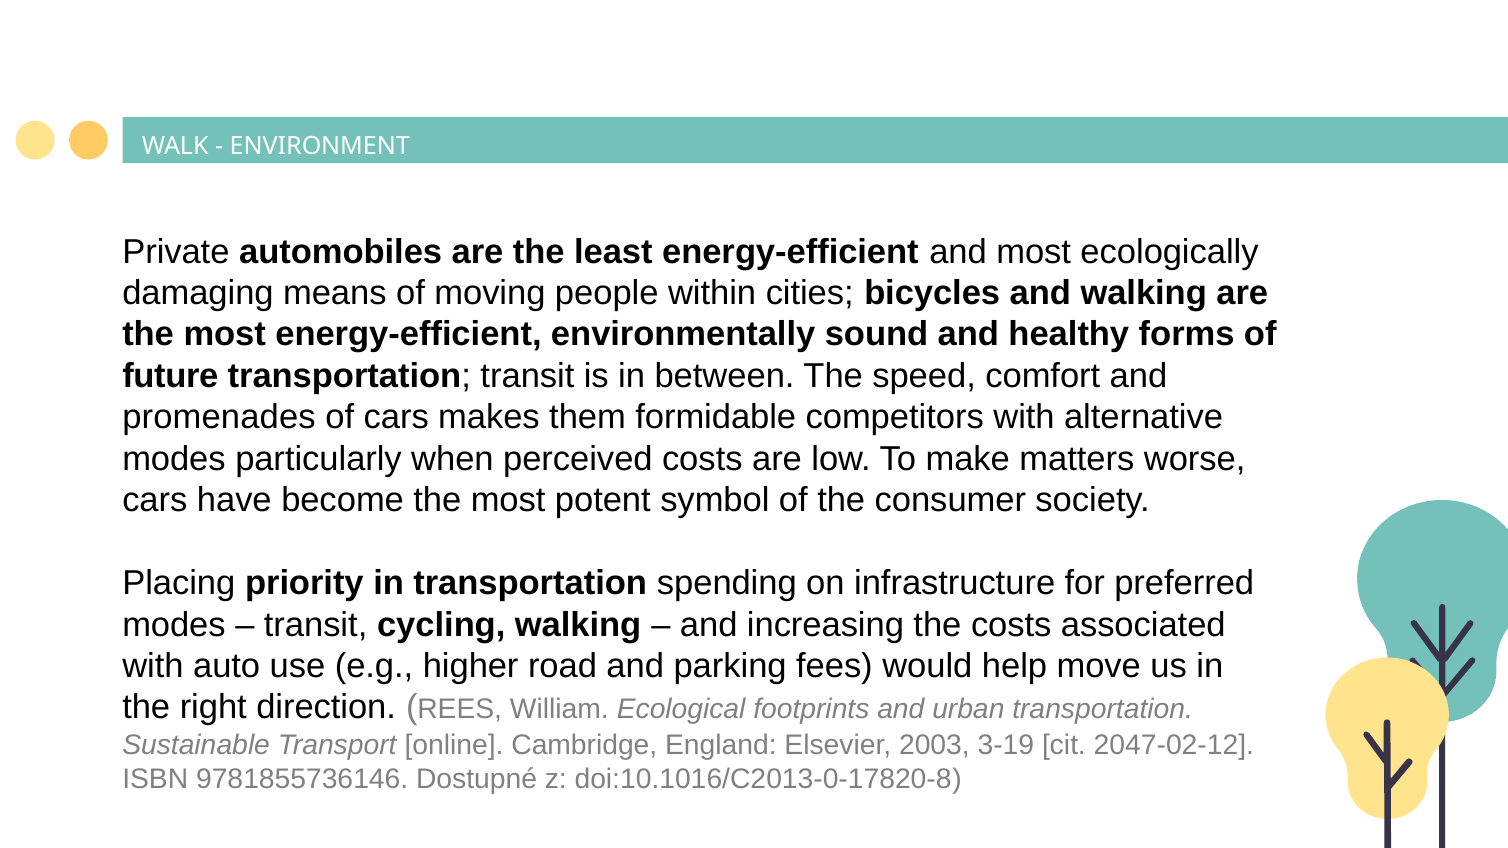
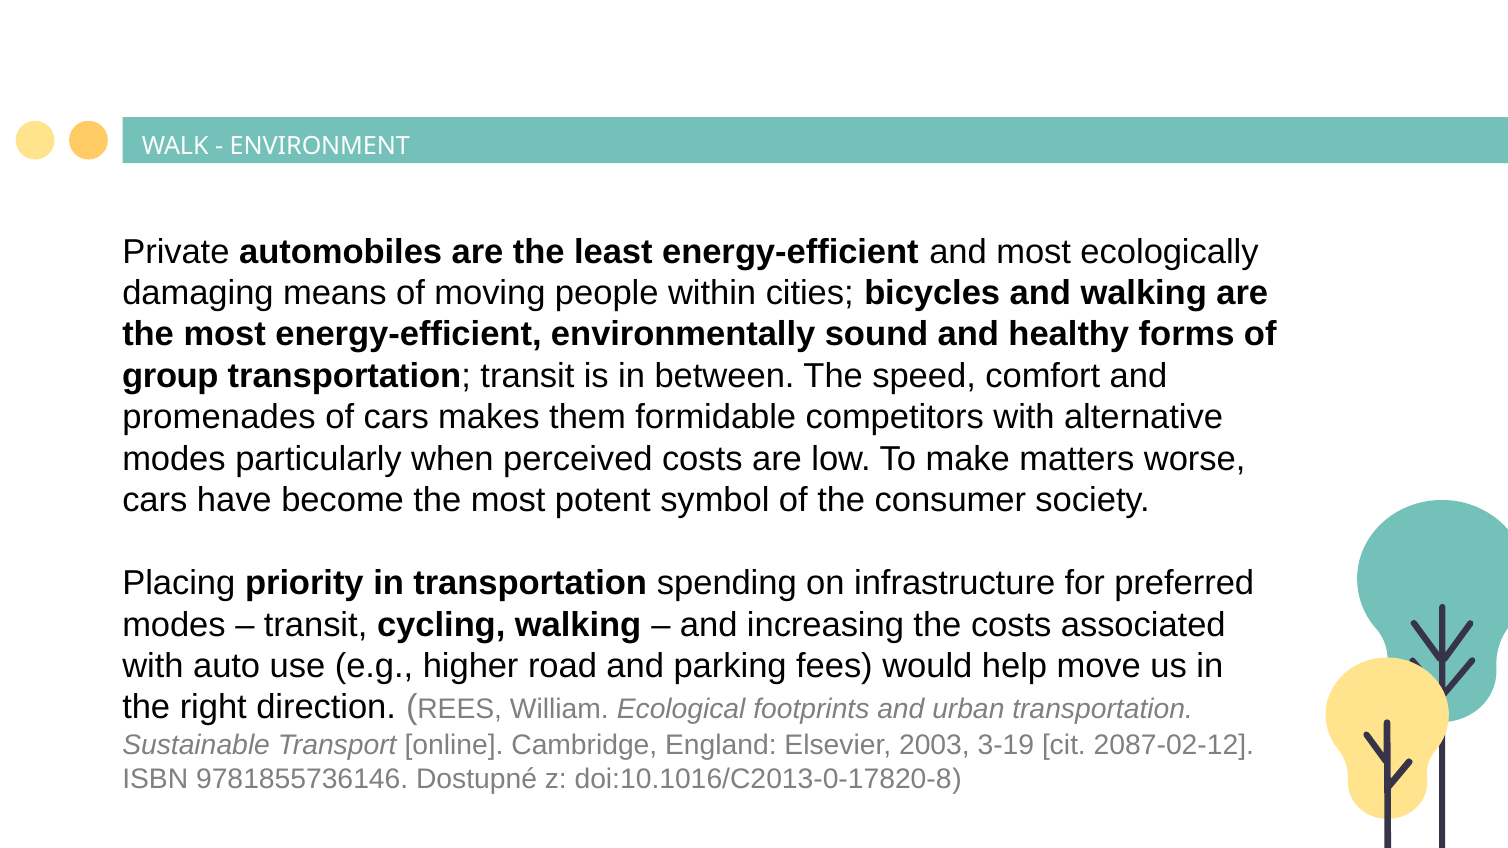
future: future -> group
2047-02-12: 2047-02-12 -> 2087-02-12
